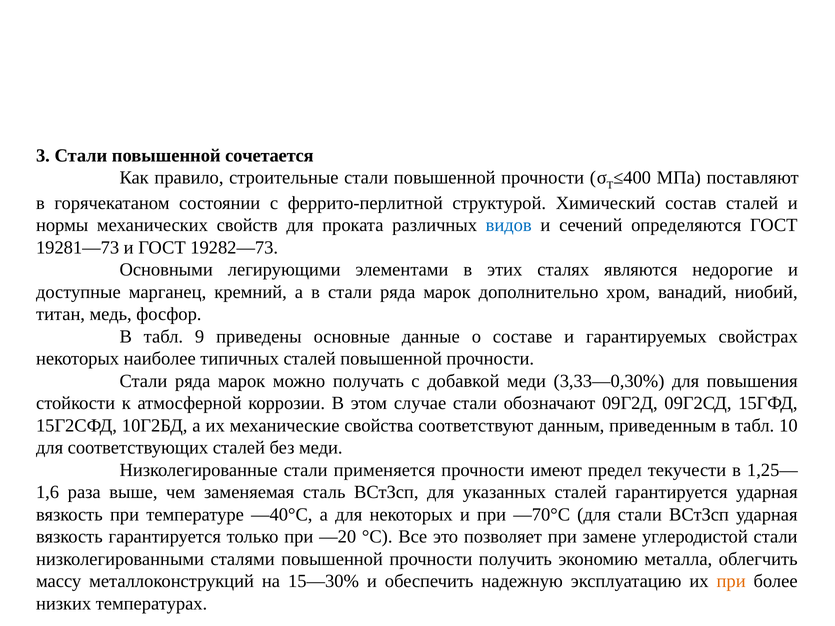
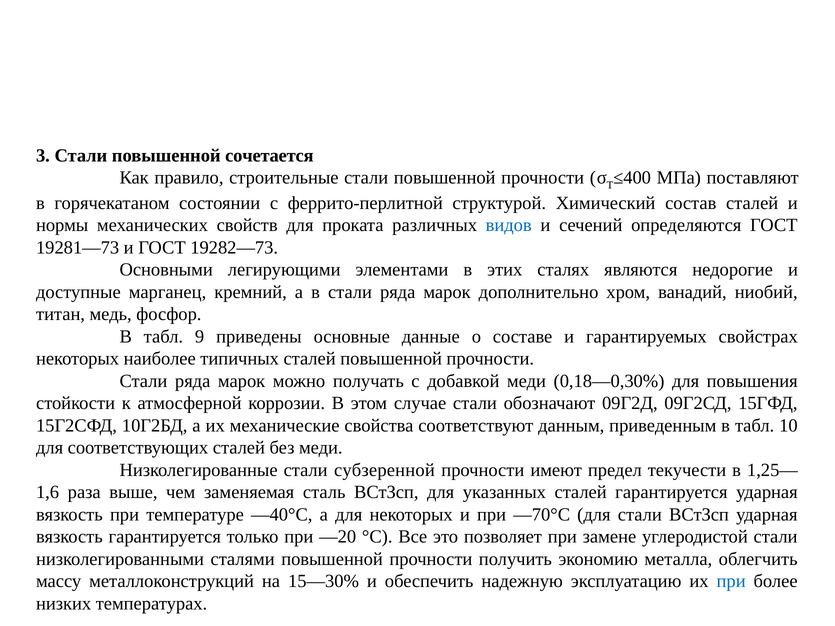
3,33—0,30%: 3,33—0,30% -> 0,18—0,30%
применяется: применяется -> субзеренной
при at (731, 582) colour: orange -> blue
